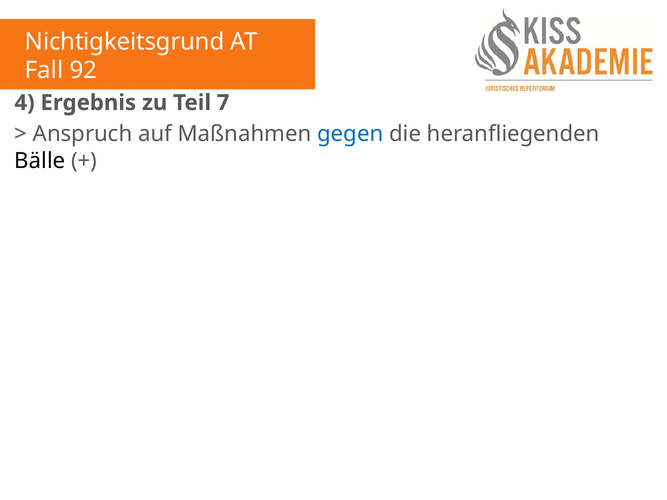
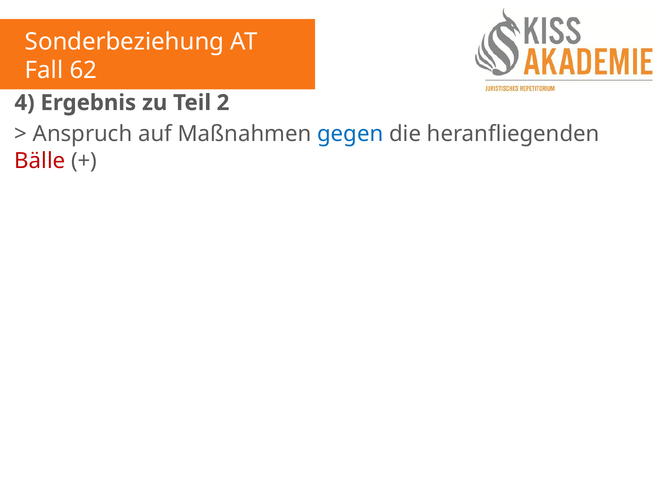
Nichtigkeitsgrund: Nichtigkeitsgrund -> Sonderbeziehung
92: 92 -> 62
7: 7 -> 2
Bälle colour: black -> red
